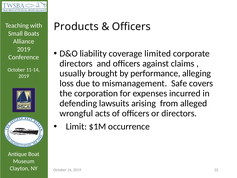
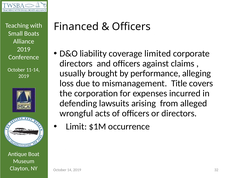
Products: Products -> Financed
Safe: Safe -> Title
